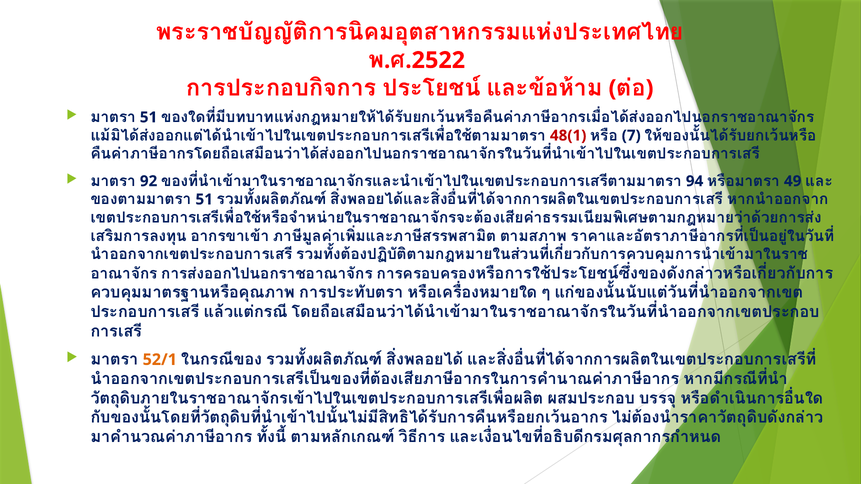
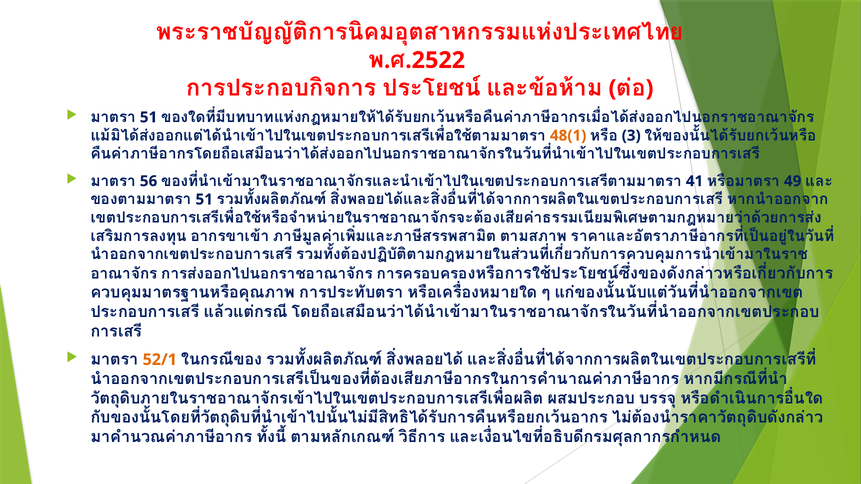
48(1 colour: red -> orange
7: 7 -> 3
92: 92 -> 56
94: 94 -> 41
